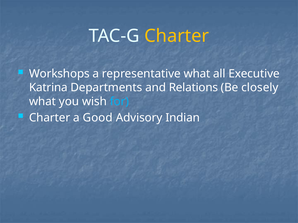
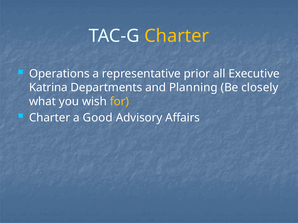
Workshops: Workshops -> Operations
representative what: what -> prior
Relations: Relations -> Planning
for colour: light blue -> yellow
Indian: Indian -> Affairs
